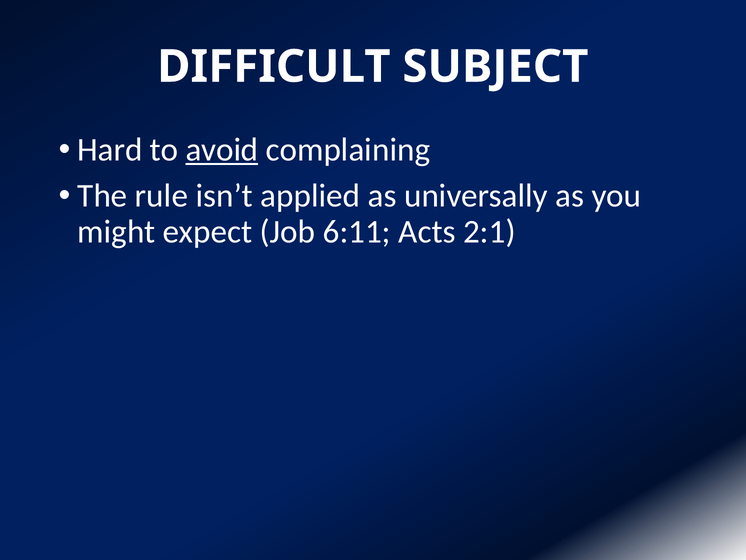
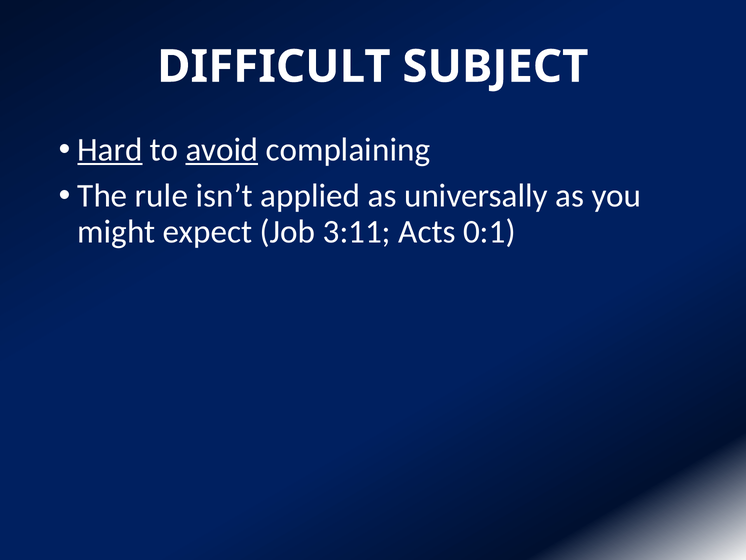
Hard underline: none -> present
6:11: 6:11 -> 3:11
2:1: 2:1 -> 0:1
